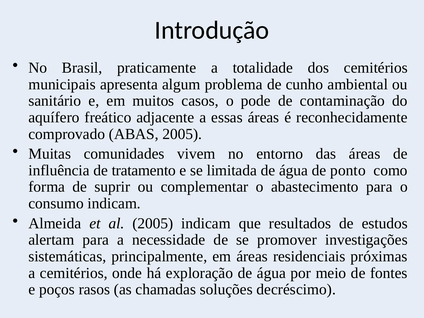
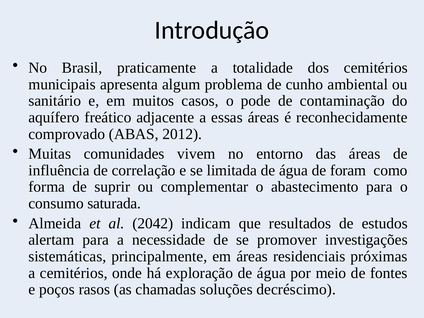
ABAS 2005: 2005 -> 2012
tratamento: tratamento -> correlação
ponto: ponto -> foram
consumo indicam: indicam -> saturada
al 2005: 2005 -> 2042
